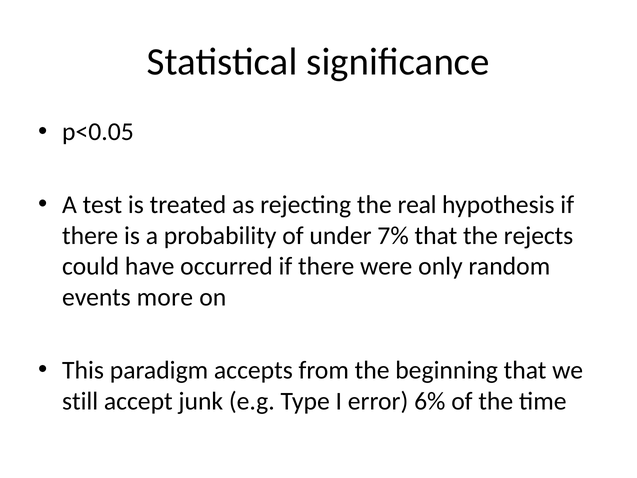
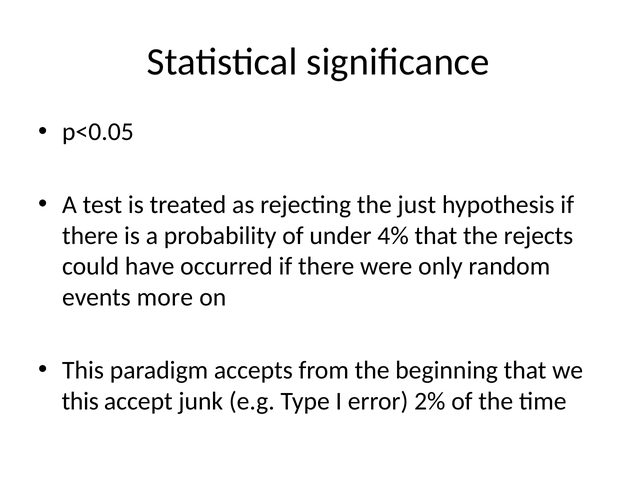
real: real -> just
7%: 7% -> 4%
still at (80, 401): still -> this
6%: 6% -> 2%
